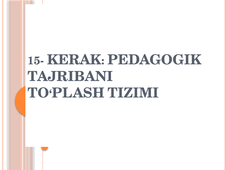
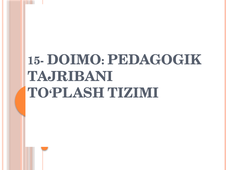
KERAK: KERAK -> DOIMO
